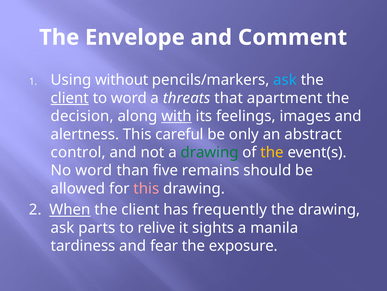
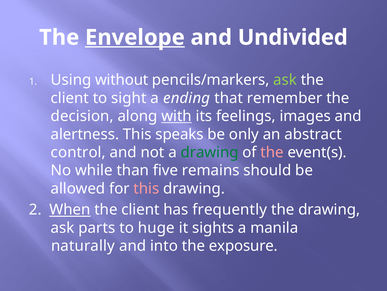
Envelope underline: none -> present
Comment: Comment -> Undivided
ask at (285, 80) colour: light blue -> light green
client at (70, 98) underline: present -> none
to word: word -> sight
threats: threats -> ending
apartment: apartment -> remember
careful: careful -> speaks
the at (272, 152) colour: yellow -> pink
No word: word -> while
relive: relive -> huge
tardiness: tardiness -> naturally
fear: fear -> into
